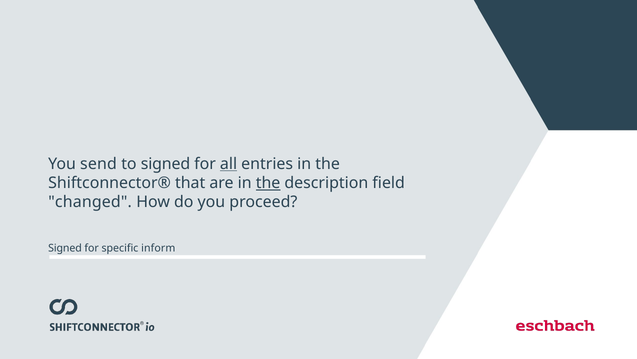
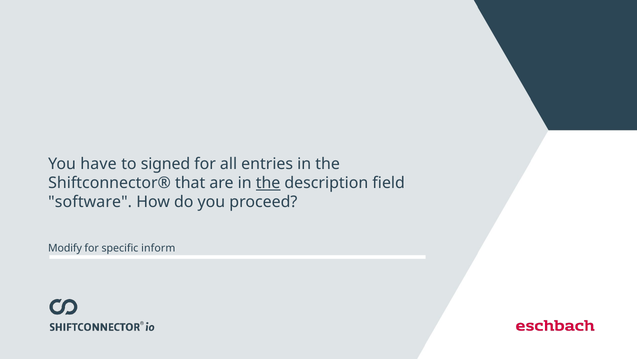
send: send -> have
all underline: present -> none
changed: changed -> software
Signed at (65, 248): Signed -> Modify
